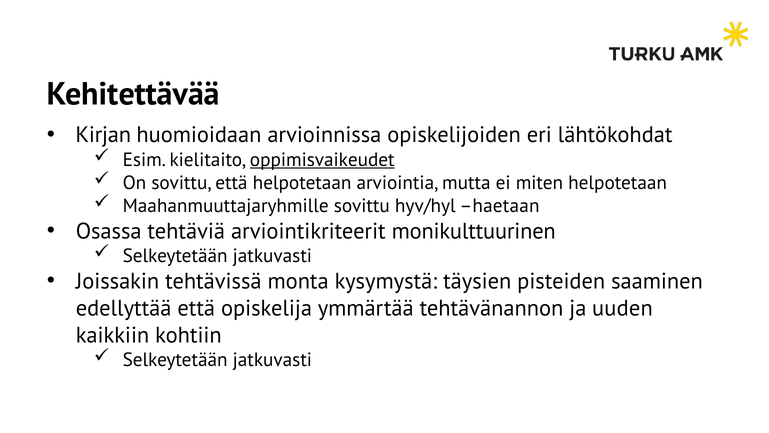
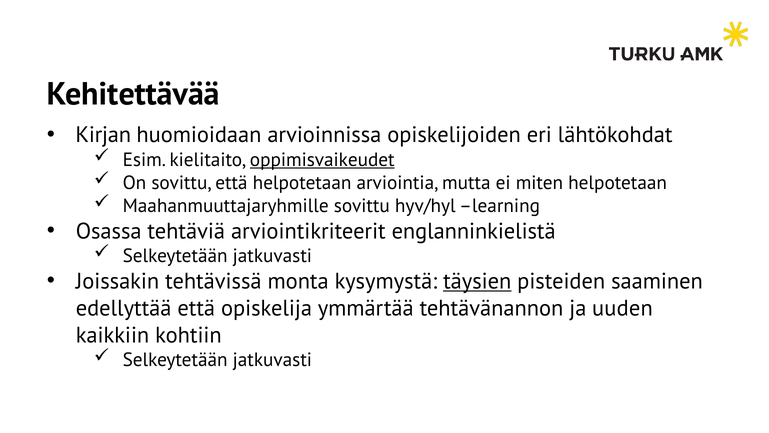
haetaan: haetaan -> learning
monikulttuurinen: monikulttuurinen -> englanninkielistä
täysien underline: none -> present
